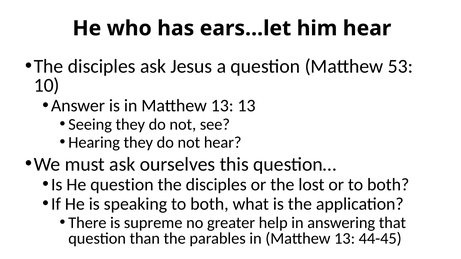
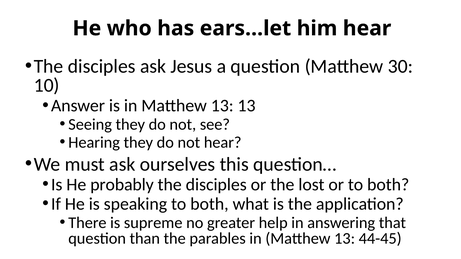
53: 53 -> 30
He question: question -> probably
